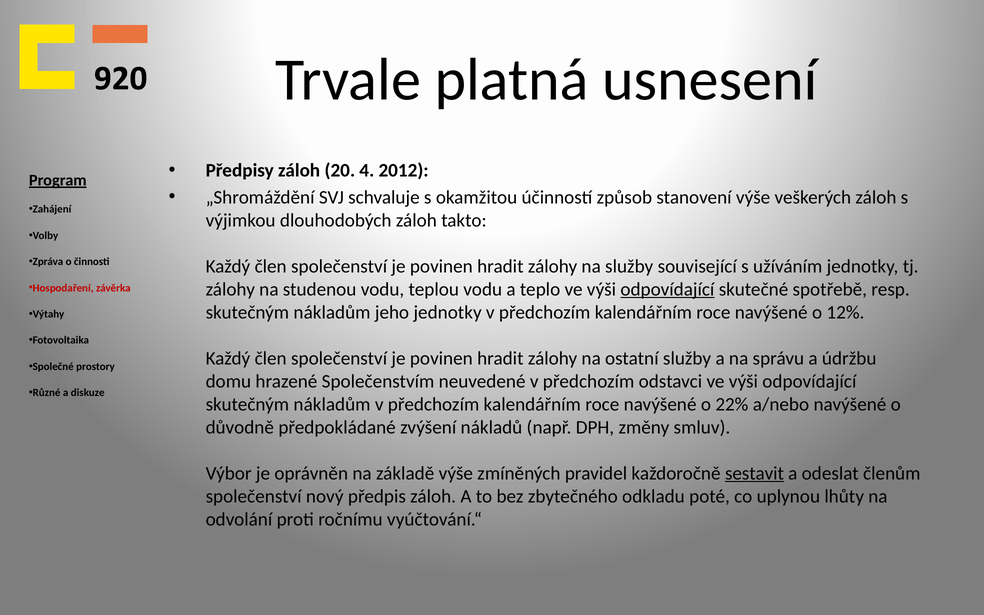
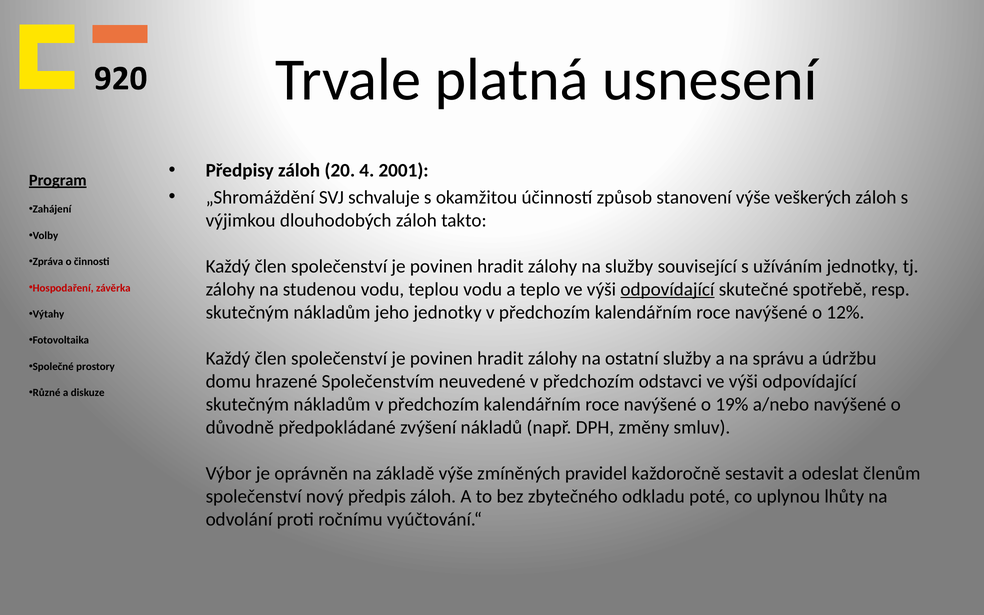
2012: 2012 -> 2001
22%: 22% -> 19%
sestavit underline: present -> none
